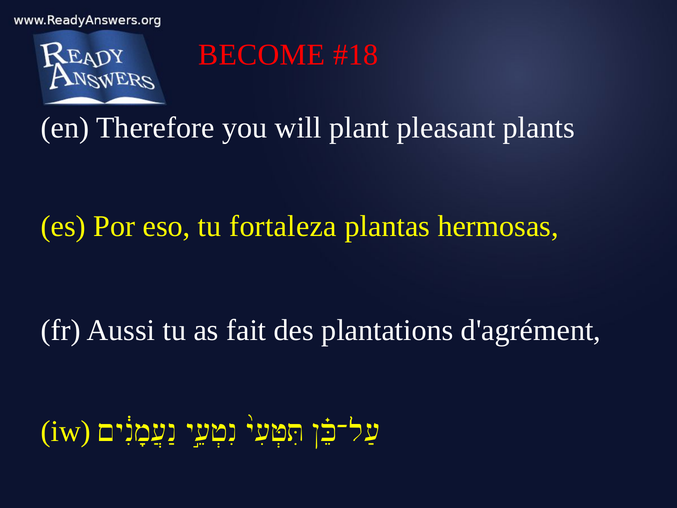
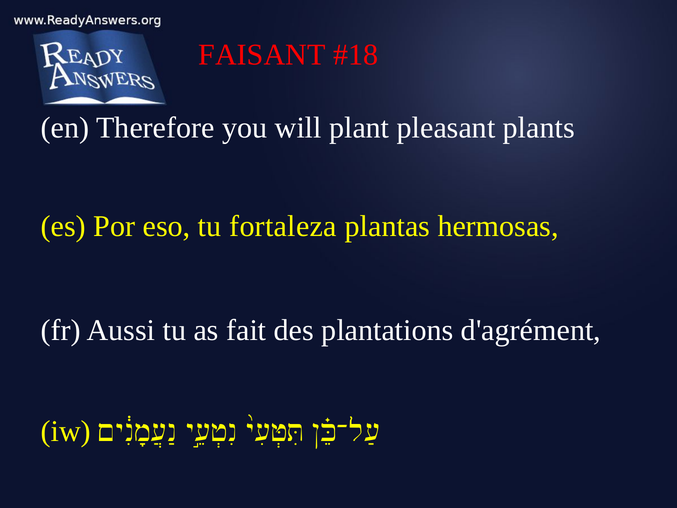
BECOME: BECOME -> FAISANT
